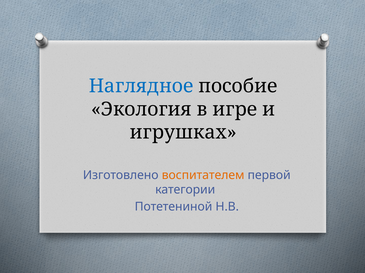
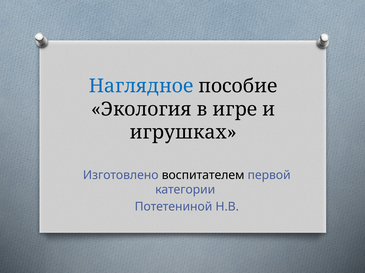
воспитателем colour: orange -> black
